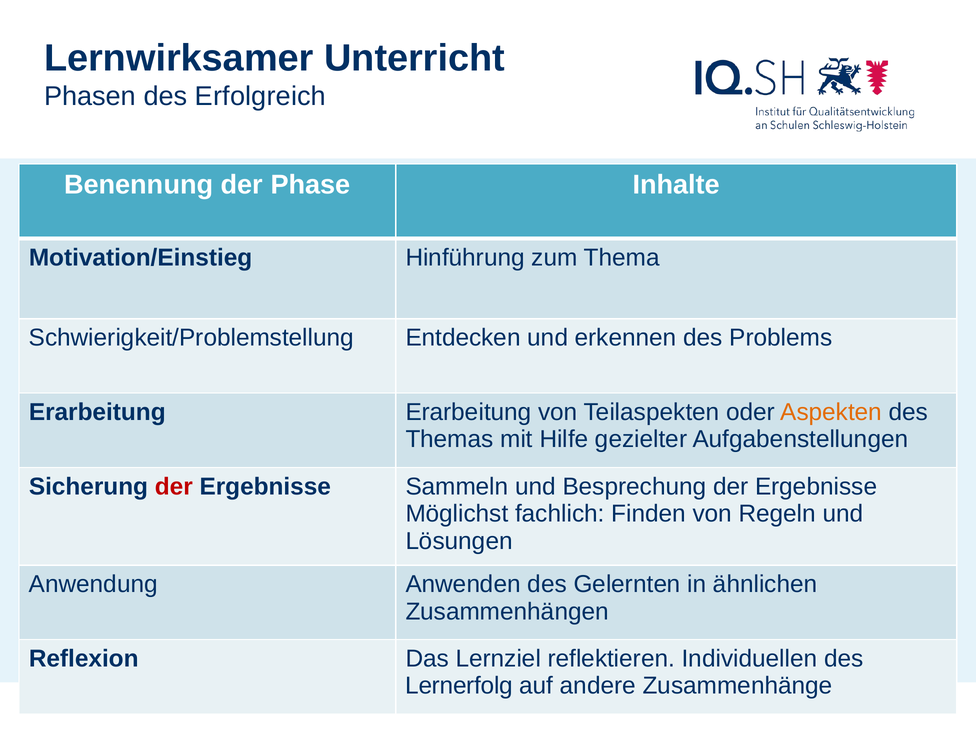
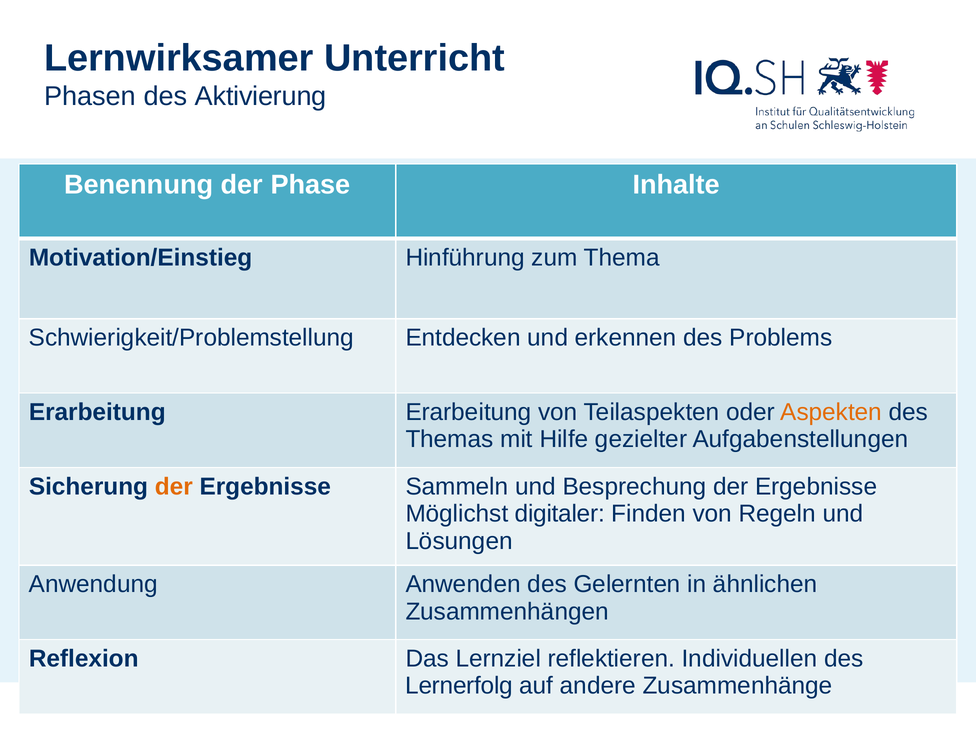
Erfolgreich: Erfolgreich -> Aktivierung
der at (174, 487) colour: red -> orange
fachlich: fachlich -> digitaler
